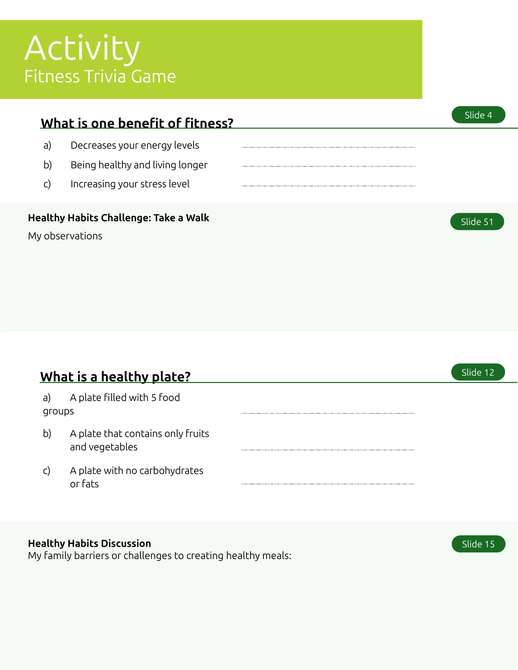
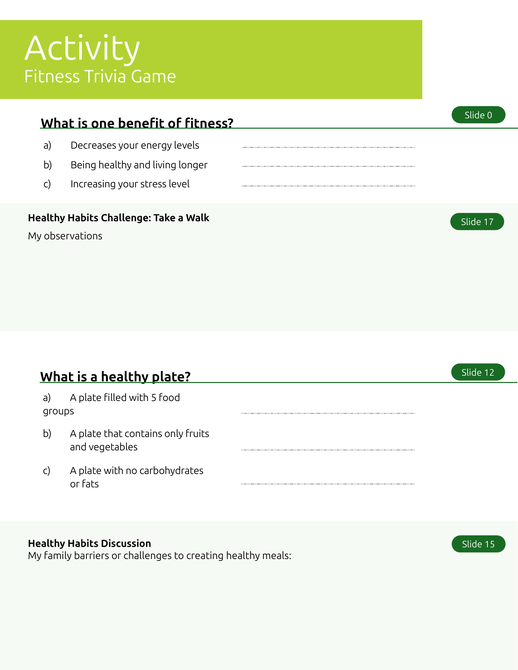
4: 4 -> 0
51: 51 -> 17
